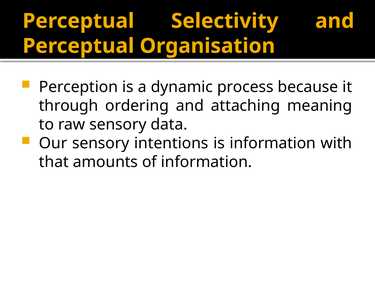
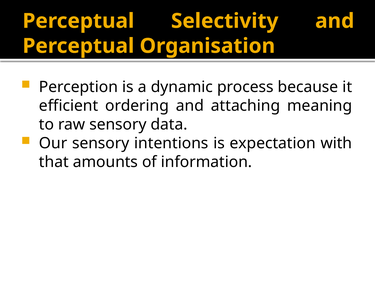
through: through -> efficient
is information: information -> expectation
